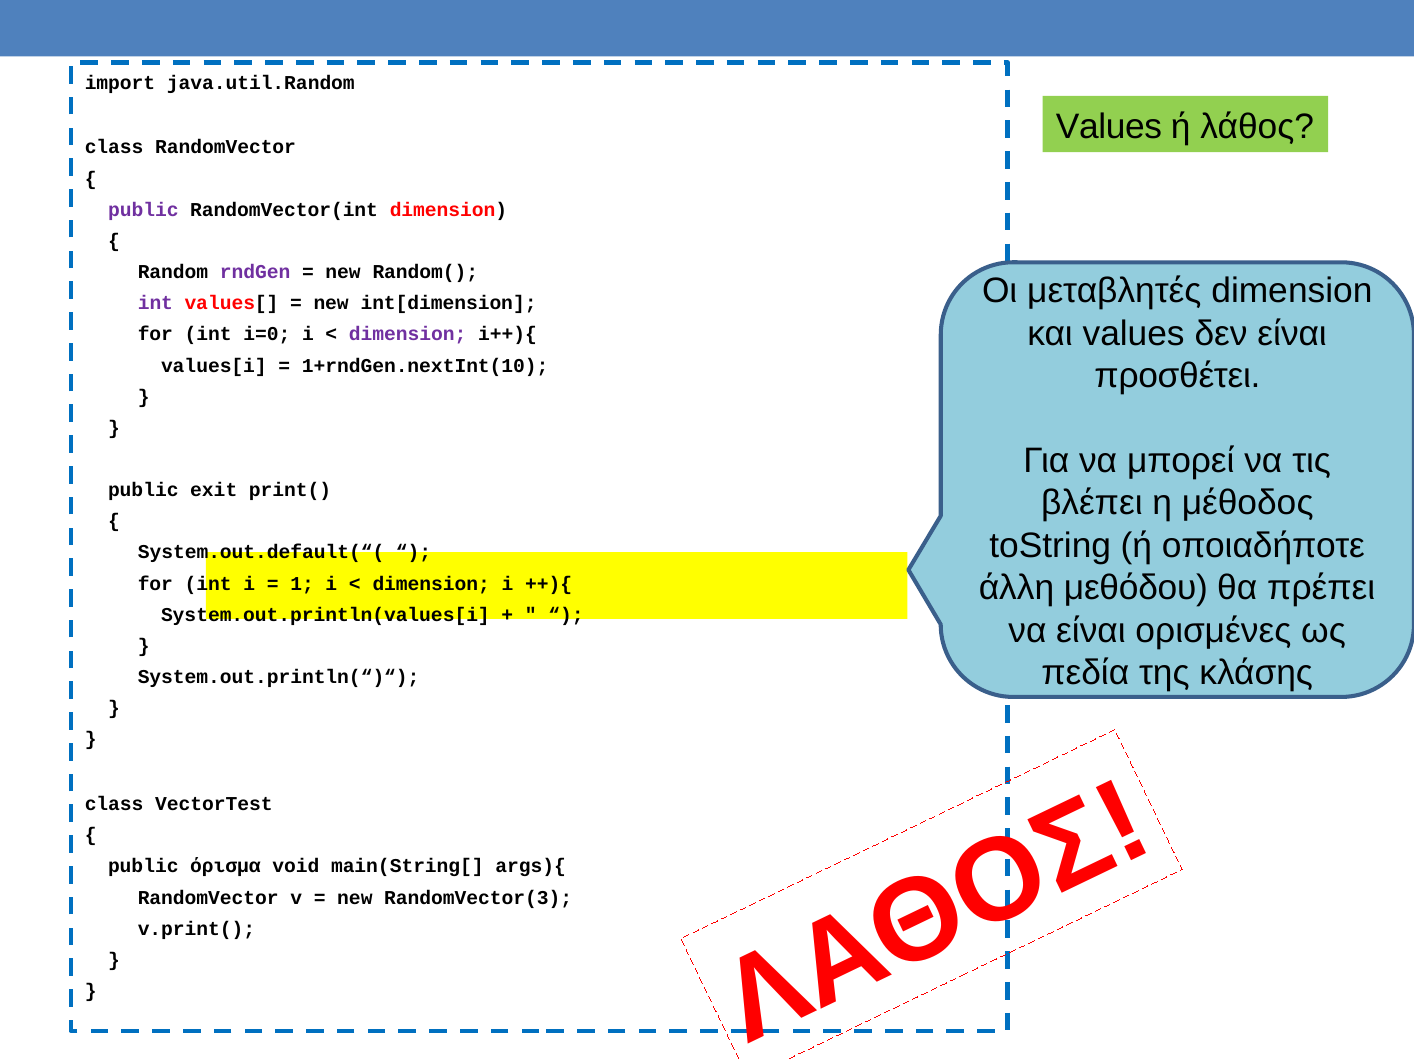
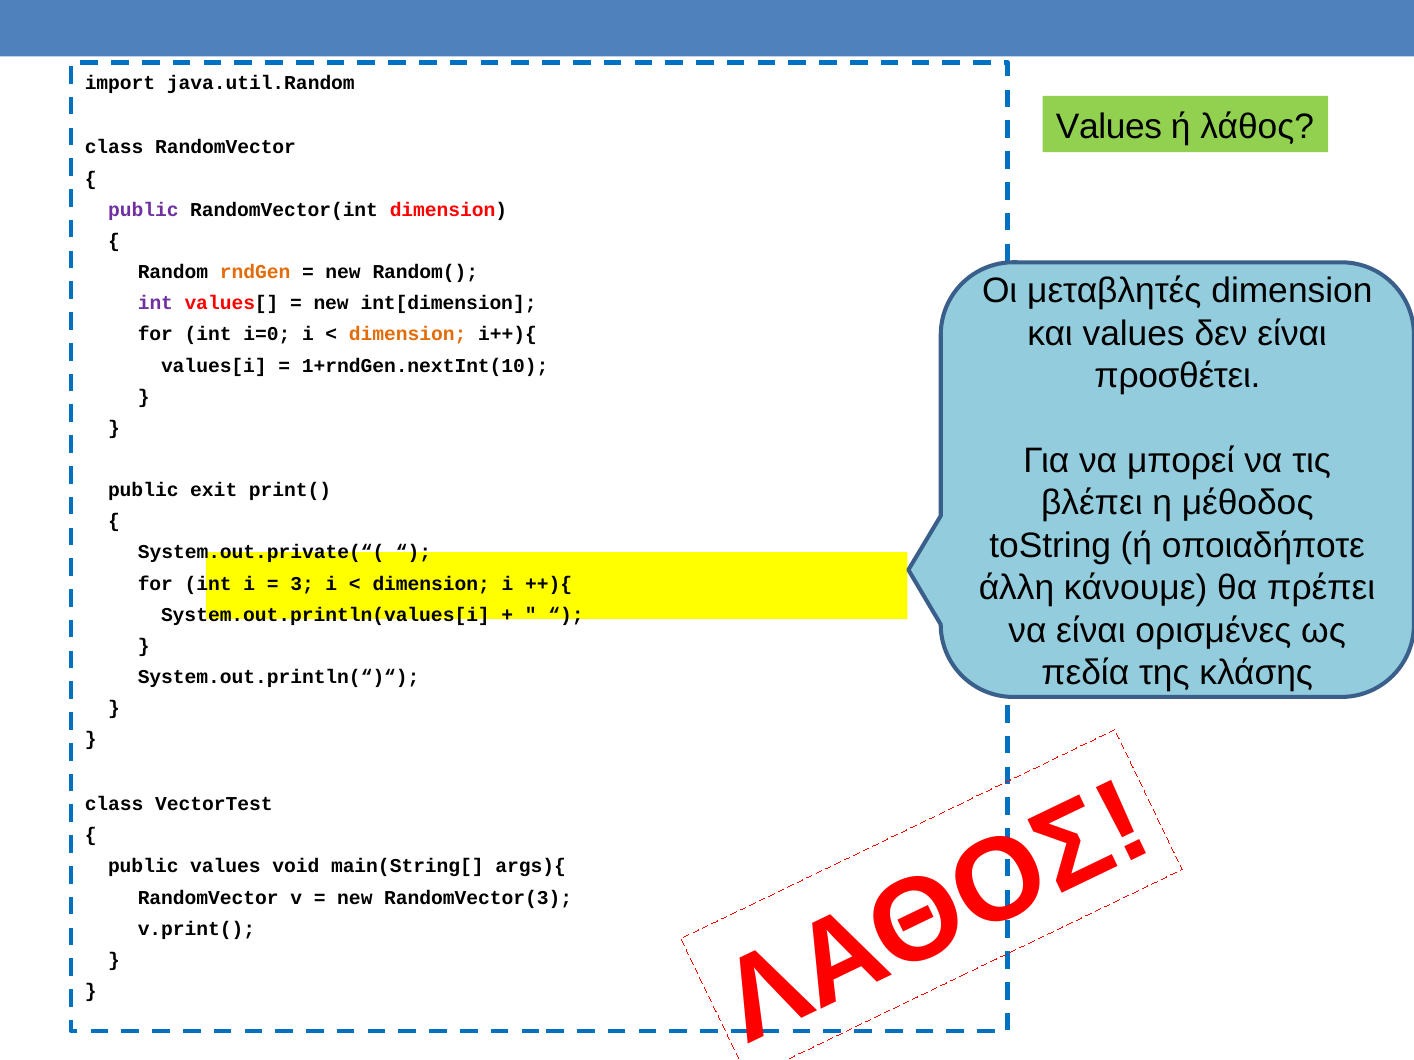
rndGen colour: purple -> orange
dimension at (408, 335) colour: purple -> orange
System.out.default(“(: System.out.default(“( -> System.out.private(“(
μεθόδου: μεθόδου -> κάνουμε
1: 1 -> 3
public όρισμα: όρισμα -> values
